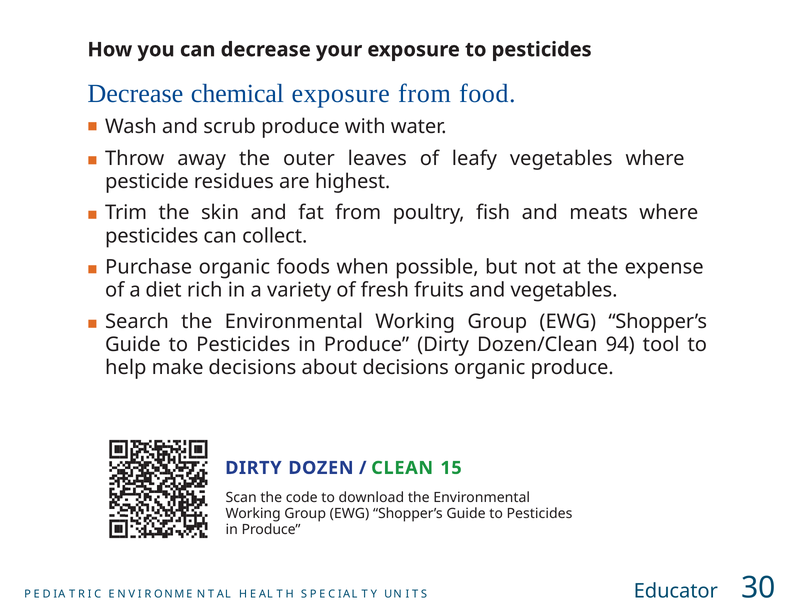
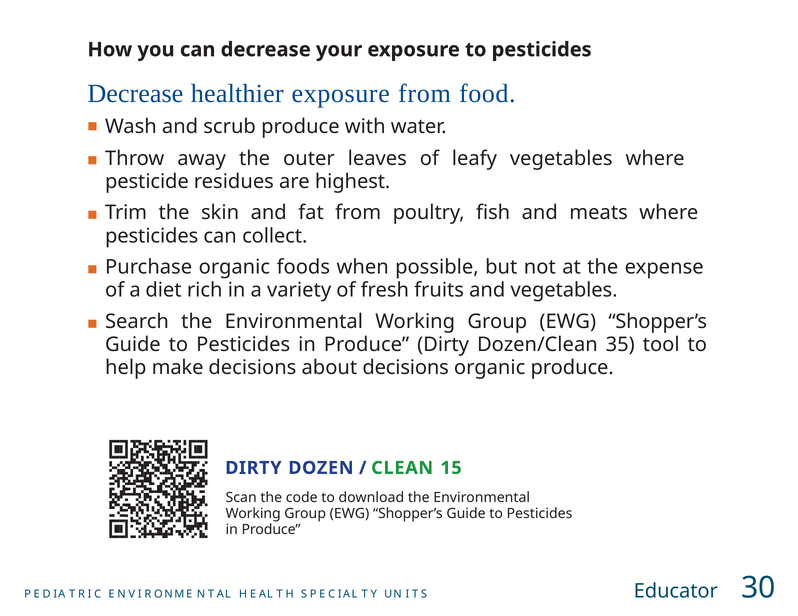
chemical: chemical -> healthier
94: 94 -> 35
